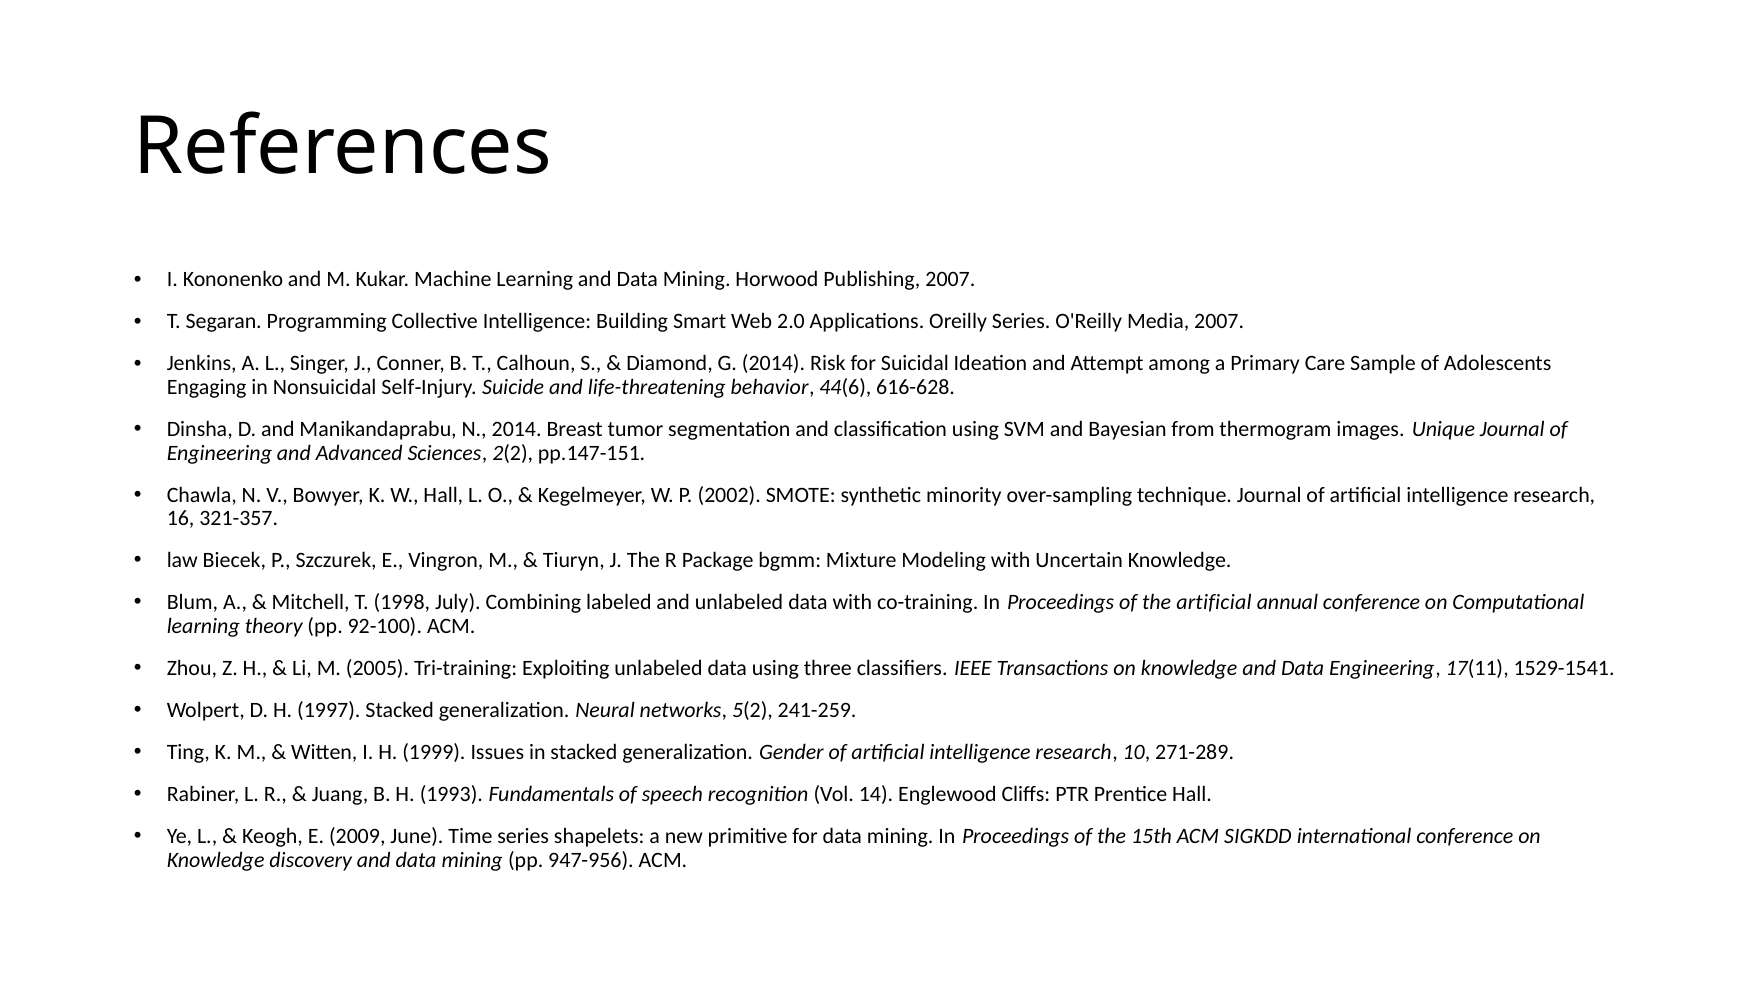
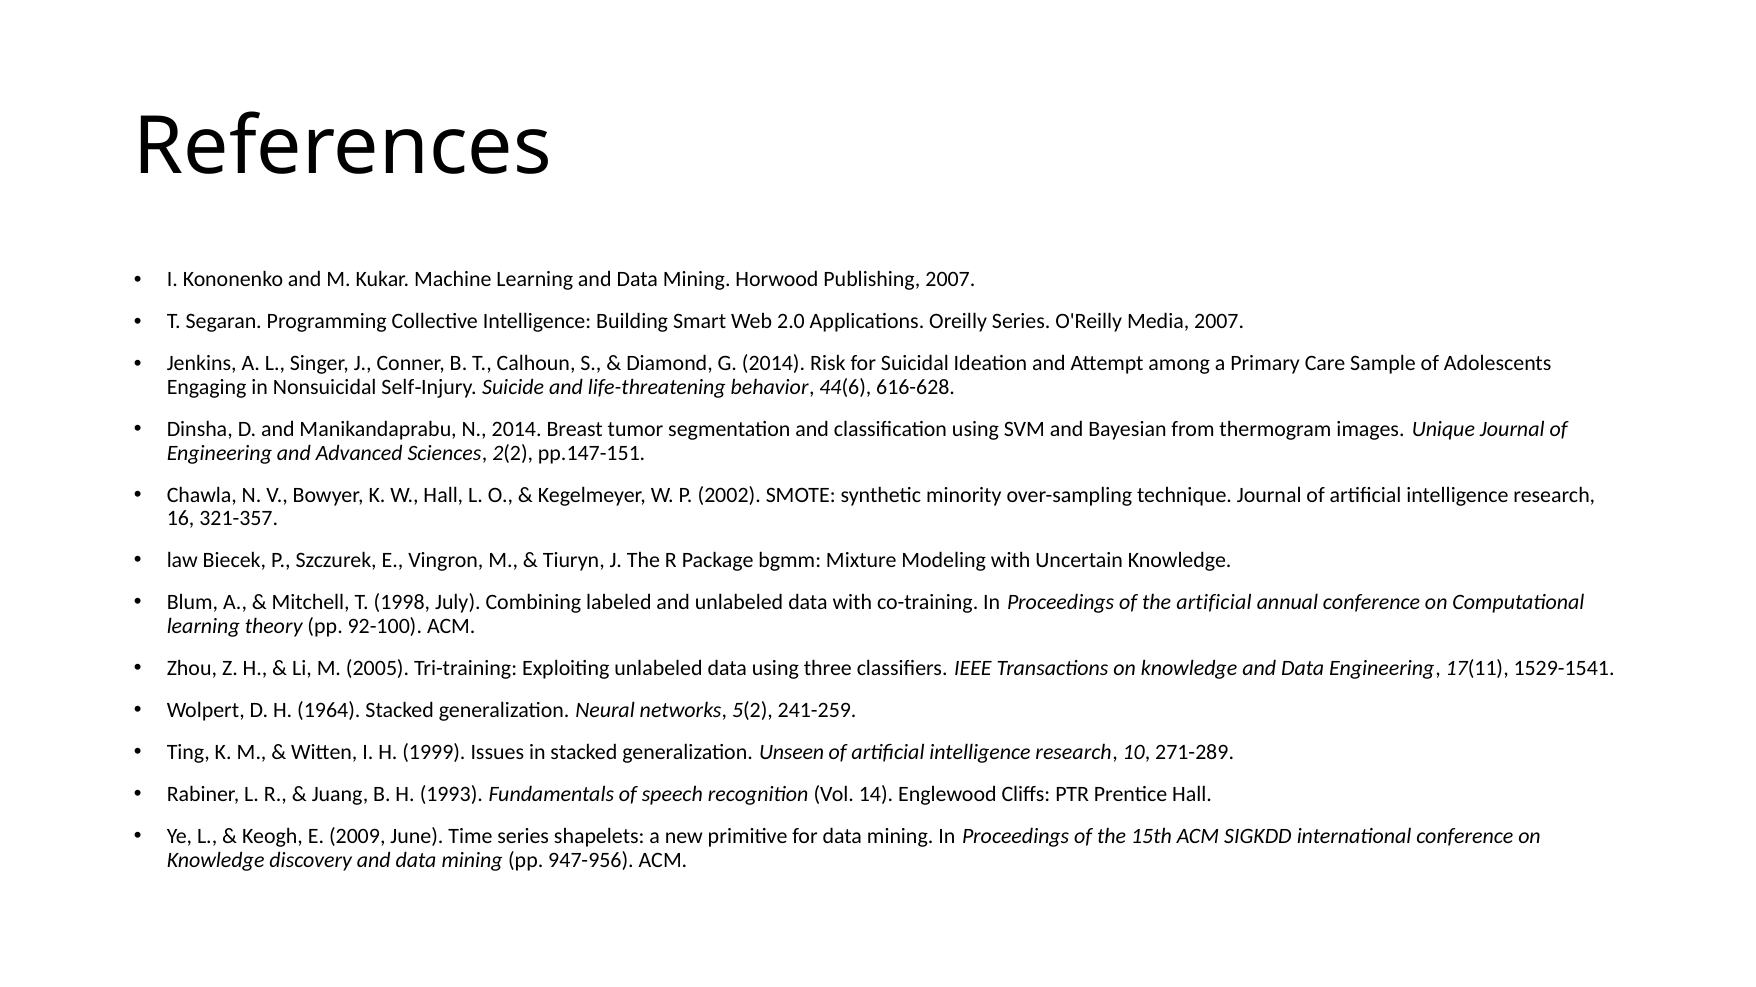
1997: 1997 -> 1964
Gender: Gender -> Unseen
